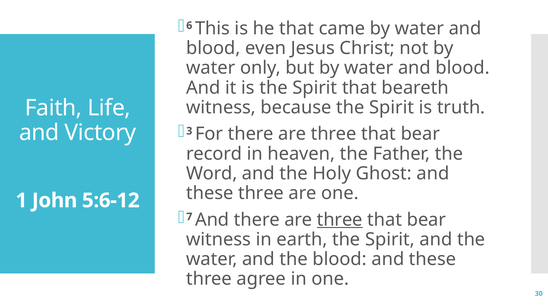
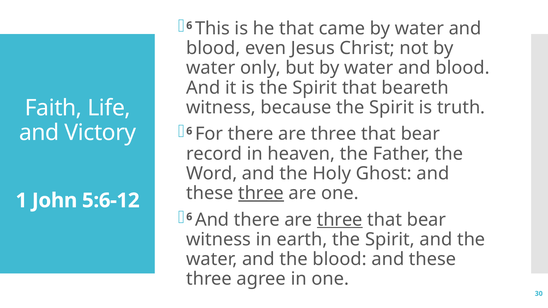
3 at (189, 131): 3 -> 6
three at (261, 193) underline: none -> present
7 at (189, 217): 7 -> 6
